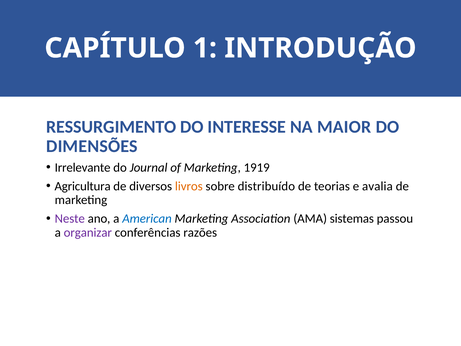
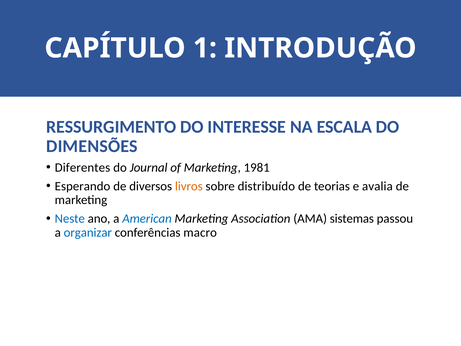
MAIOR: MAIOR -> ESCALA
Irrelevante: Irrelevante -> Diferentes
1919: 1919 -> 1981
Agricultura: Agricultura -> Esperando
Neste colour: purple -> blue
organizar colour: purple -> blue
razões: razões -> macro
